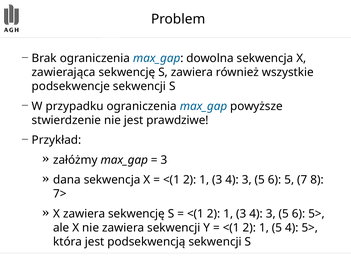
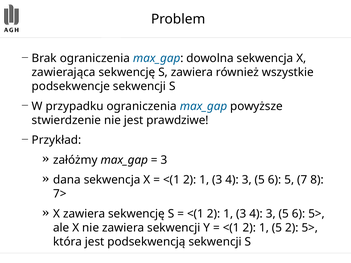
5 4: 4 -> 2
